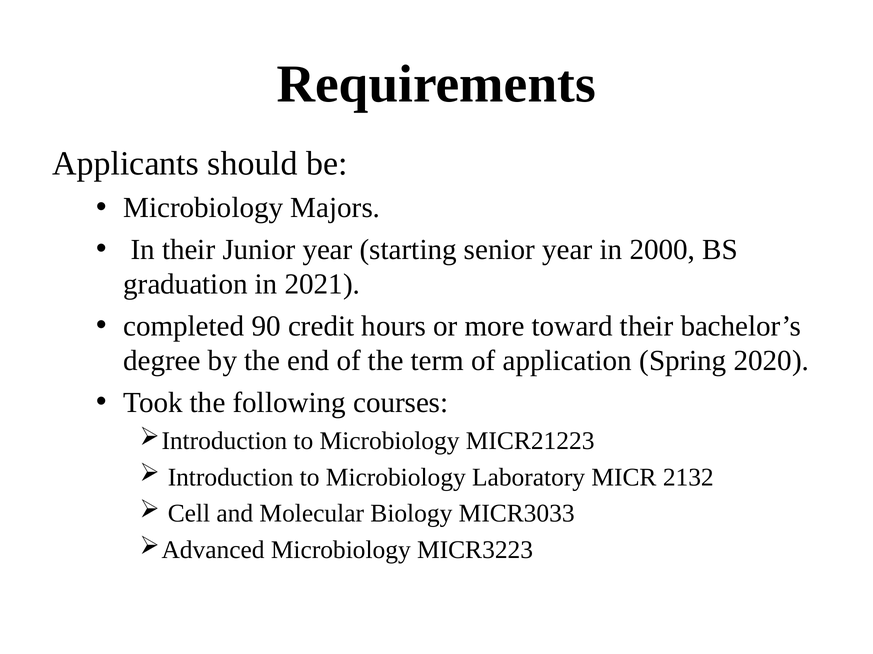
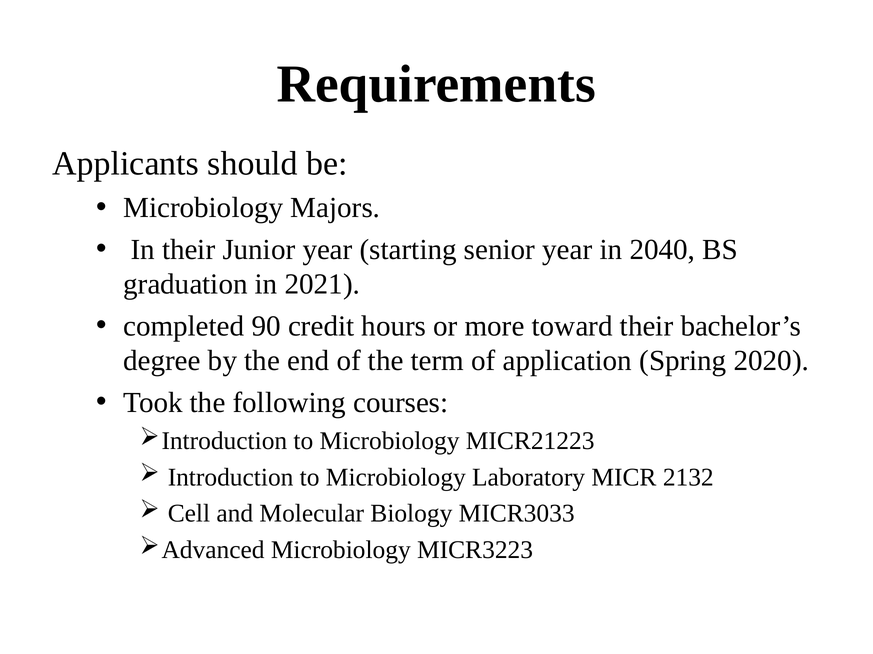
2000: 2000 -> 2040
